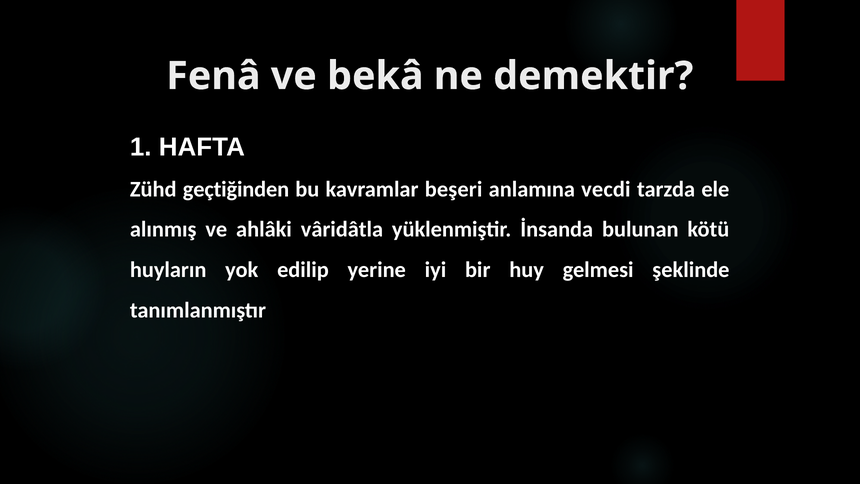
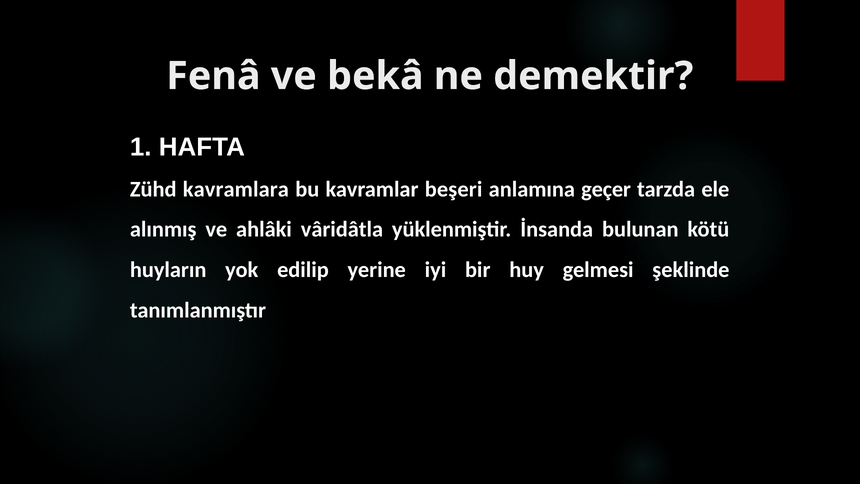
geçtiğinden: geçtiğinden -> kavramlara
vecdi: vecdi -> geçer
